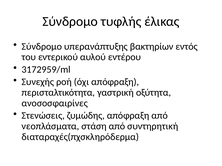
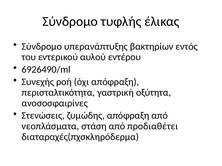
3172959/ml: 3172959/ml -> 6926490/ml
συντηρητική: συντηρητική -> προδιαθέτει
